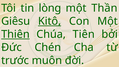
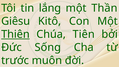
lòng: lòng -> lắng
Kitô underline: present -> none
Chén: Chén -> Sống
